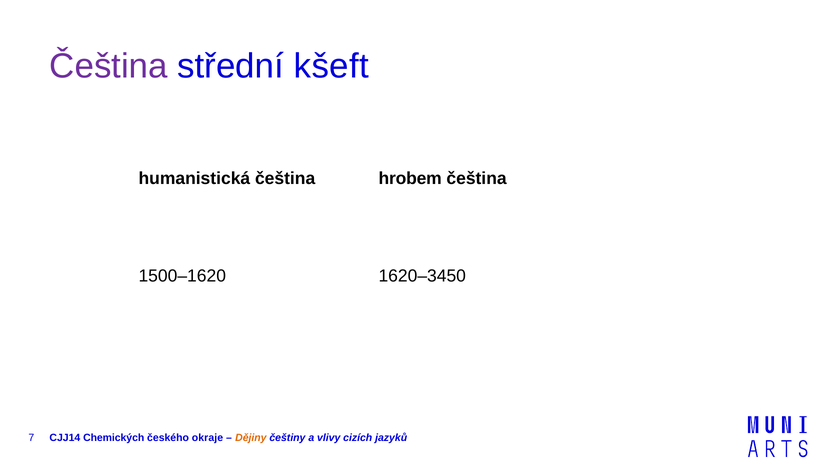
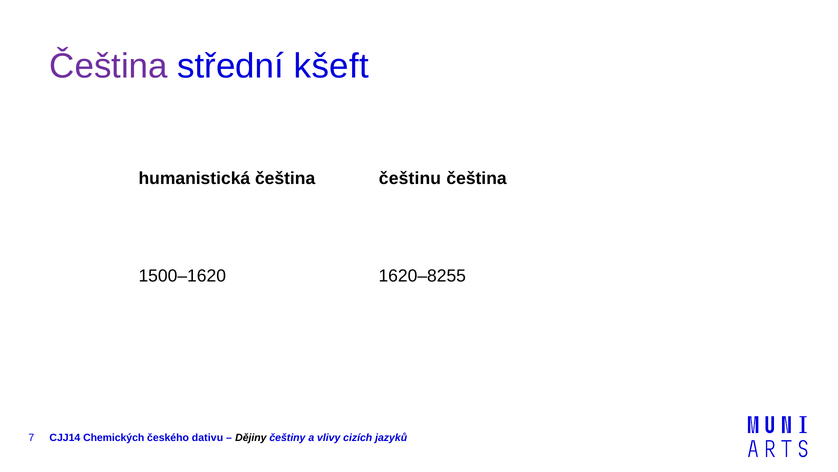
hrobem: hrobem -> češtinu
1620–3450: 1620–3450 -> 1620–8255
okraje: okraje -> dativu
Dějiny colour: orange -> black
